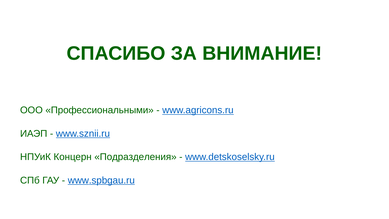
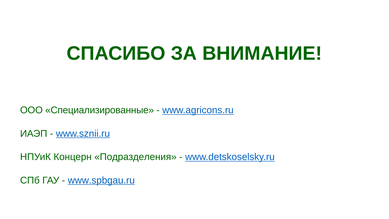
Профессиональными: Профессиональными -> Специализированные
